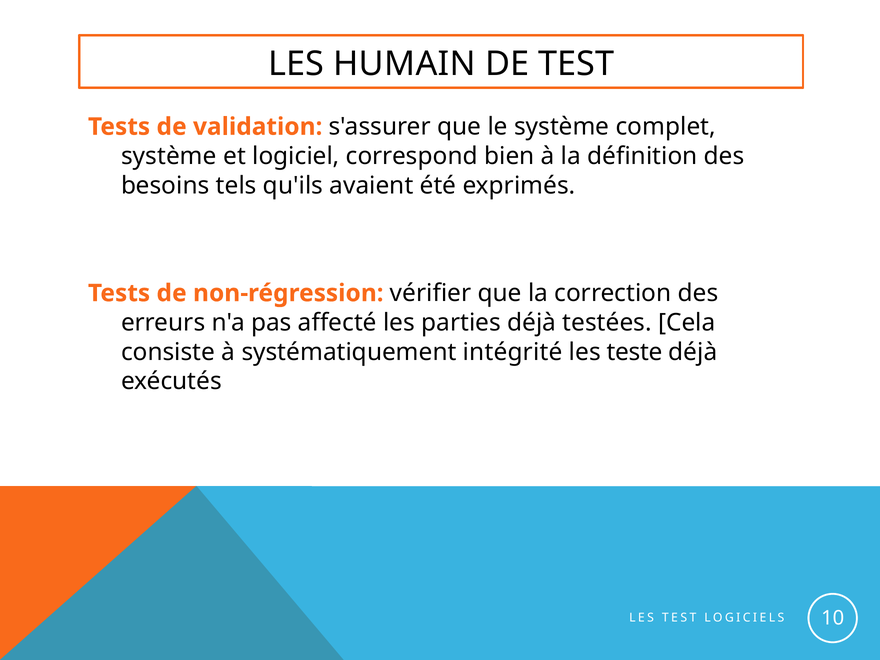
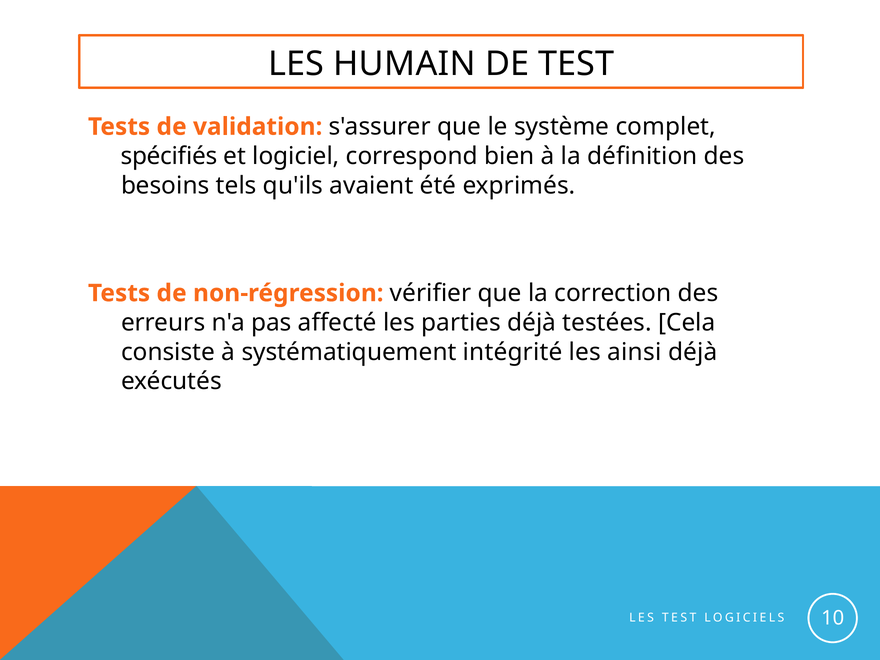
système at (169, 156): système -> spécifiés
teste: teste -> ainsi
